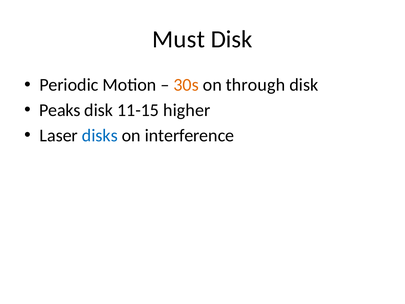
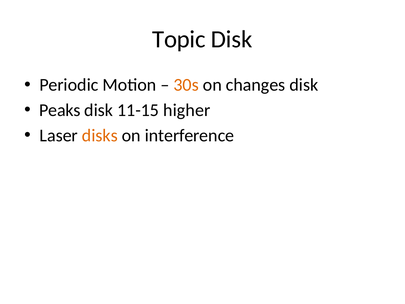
Must: Must -> Topic
through: through -> changes
disks colour: blue -> orange
